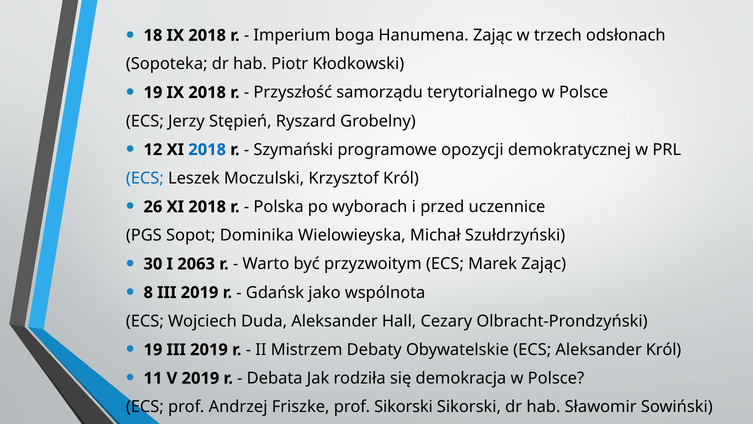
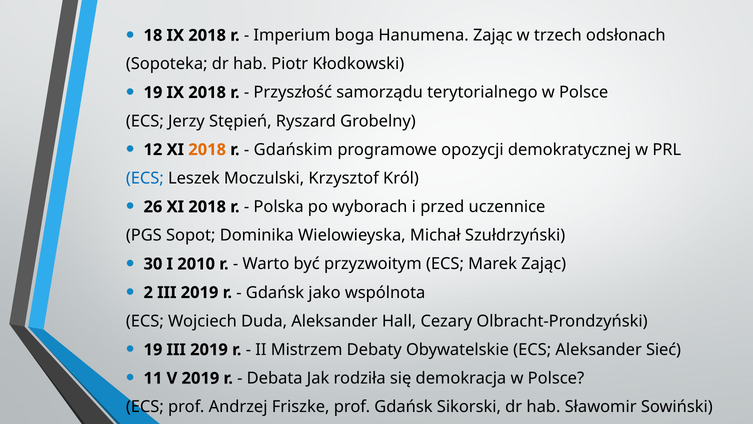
2018 at (207, 150) colour: blue -> orange
Szymański: Szymański -> Gdańskim
2063: 2063 -> 2010
8: 8 -> 2
Aleksander Król: Król -> Sieć
prof Sikorski: Sikorski -> Gdańsk
